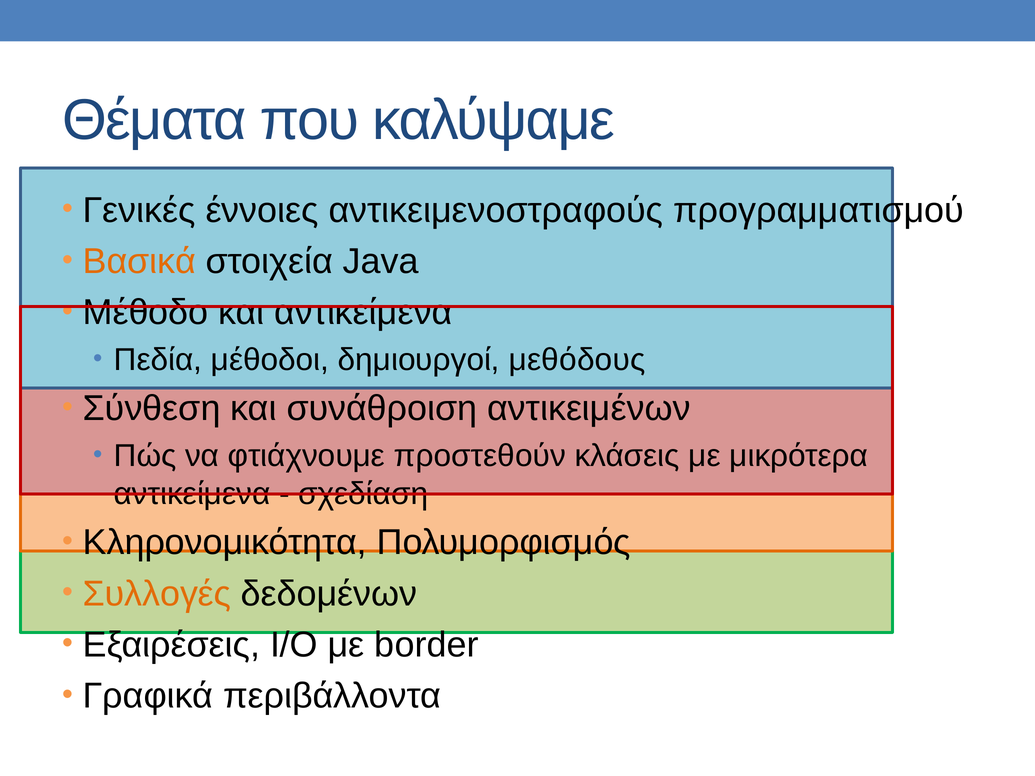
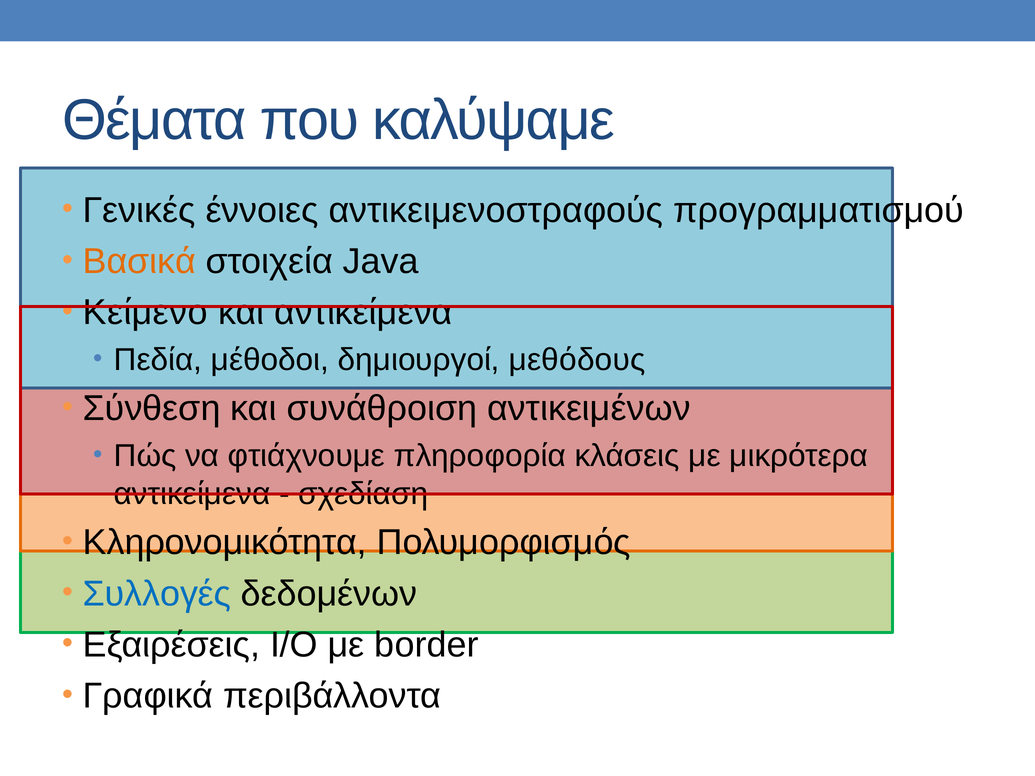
Μέθοδο: Μέθοδο -> Κείμενο
προστεθούν: προστεθούν -> πληροφορία
Συλλογές colour: orange -> blue
